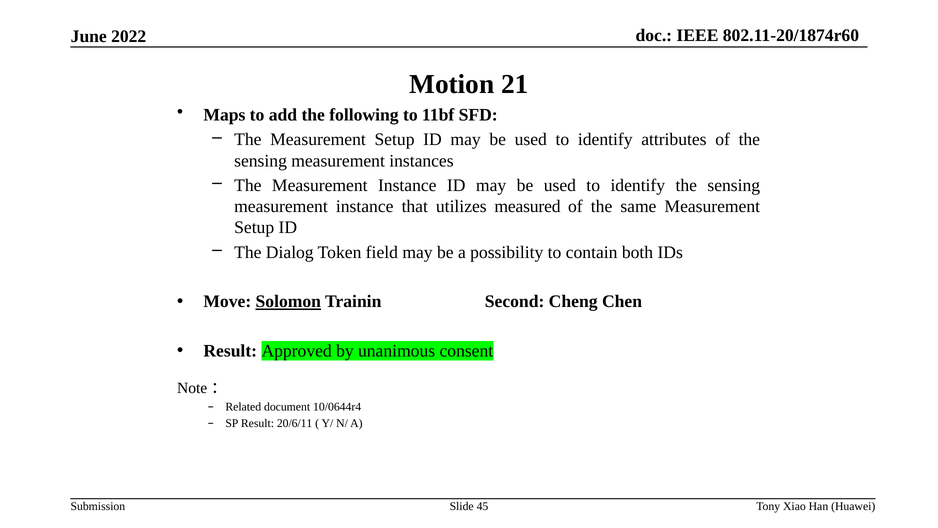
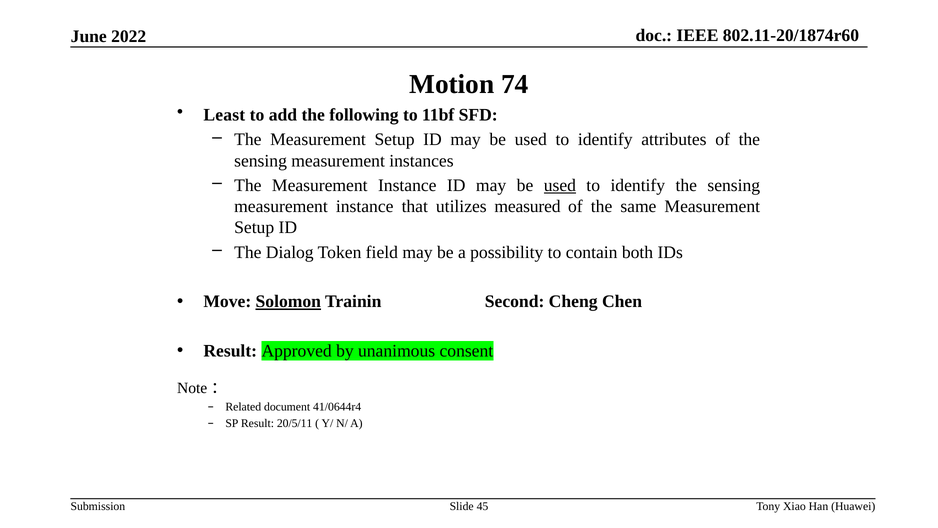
21: 21 -> 74
Maps: Maps -> Least
used at (560, 185) underline: none -> present
10/0644r4: 10/0644r4 -> 41/0644r4
20/6/11: 20/6/11 -> 20/5/11
